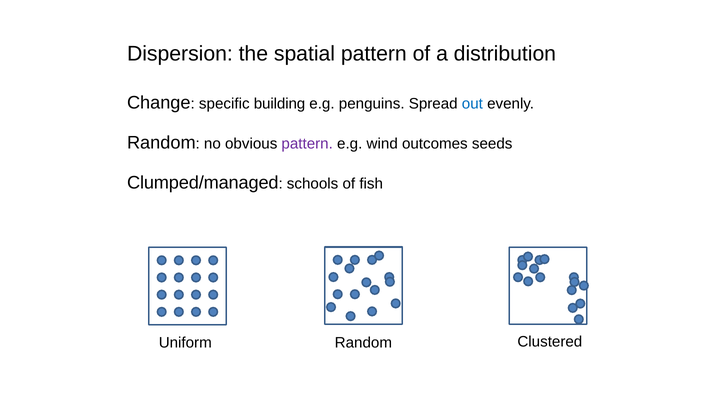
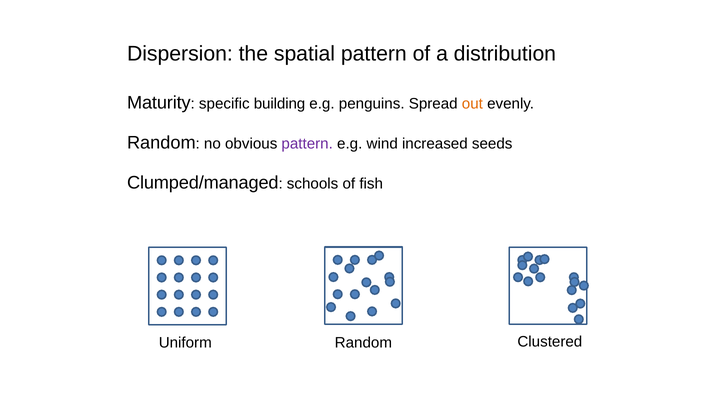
Change: Change -> Maturity
out colour: blue -> orange
outcomes: outcomes -> increased
